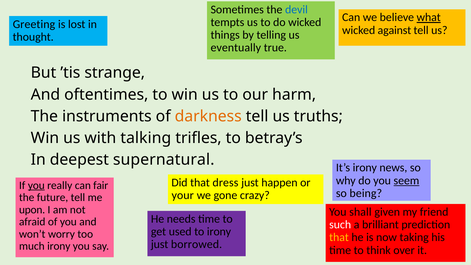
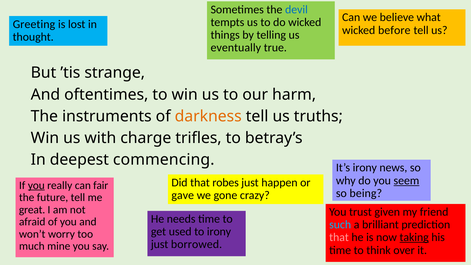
what underline: present -> none
against: against -> before
talking: talking -> charge
supernatural: supernatural -> commencing
dress: dress -> robes
your: your -> gave
upon: upon -> great
shall: shall -> trust
such colour: white -> light blue
that at (339, 237) colour: yellow -> pink
taking underline: none -> present
much irony: irony -> mine
